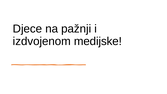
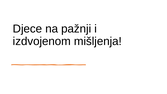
medijske: medijske -> mišljenja
